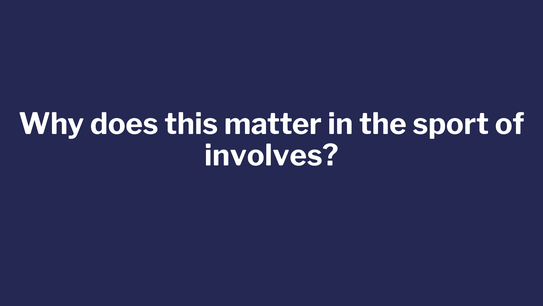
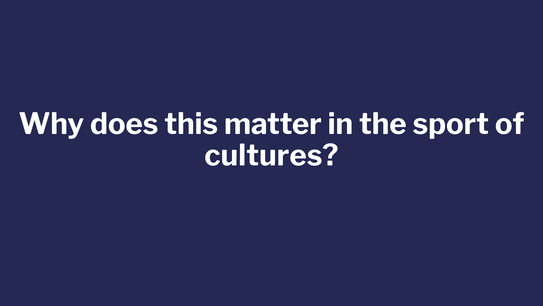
involves: involves -> cultures
